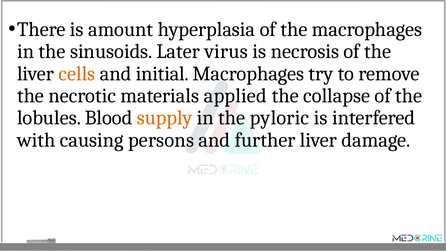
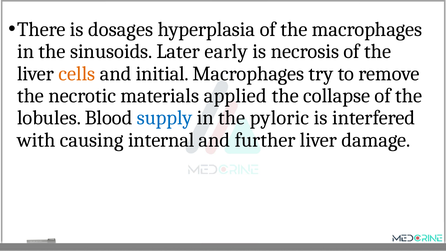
amount: amount -> dosages
virus: virus -> early
supply colour: orange -> blue
persons: persons -> internal
